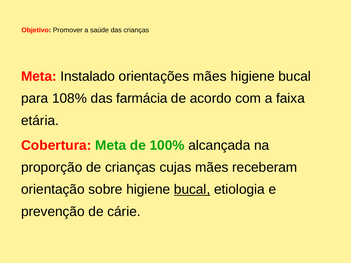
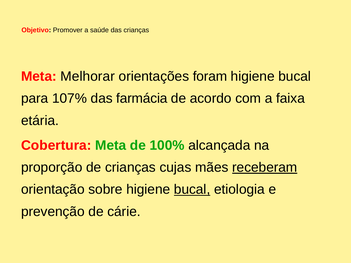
Instalado: Instalado -> Melhorar
orientações mães: mães -> foram
108%: 108% -> 107%
receberam underline: none -> present
